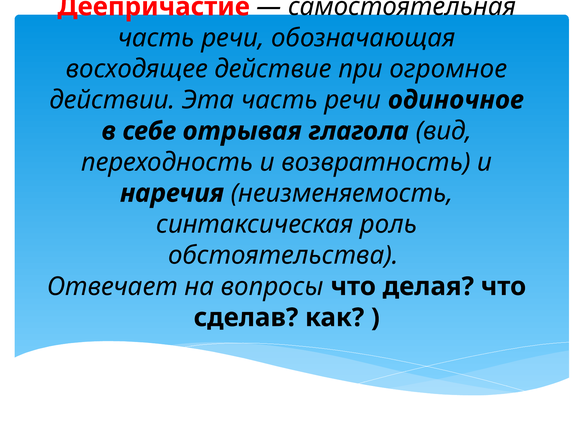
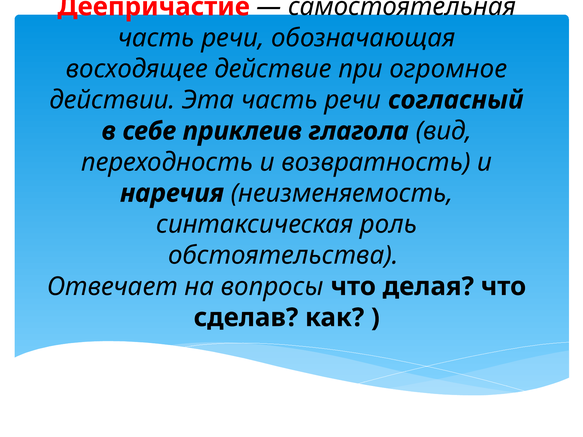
одиночное: одиночное -> согласный
отрывая: отрывая -> приклеив
